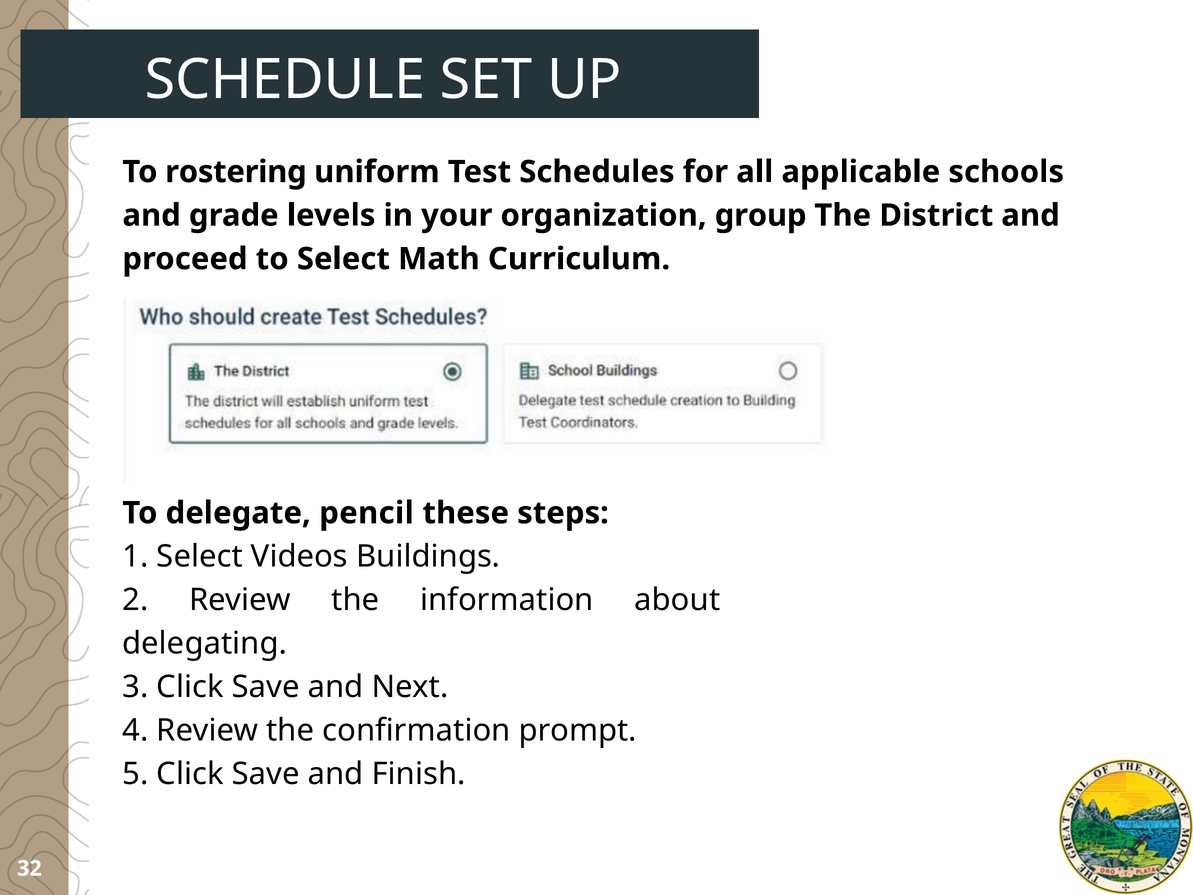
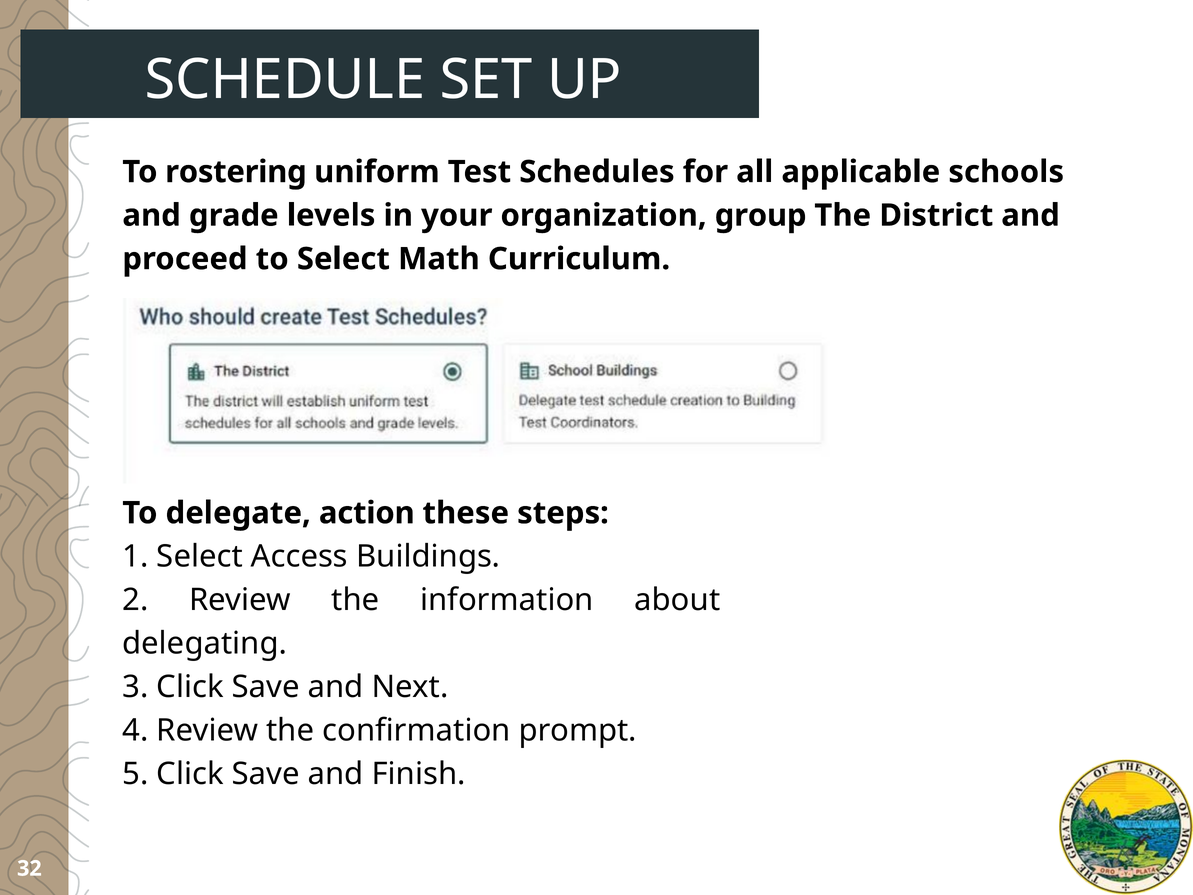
pencil: pencil -> action
Videos: Videos -> Access
